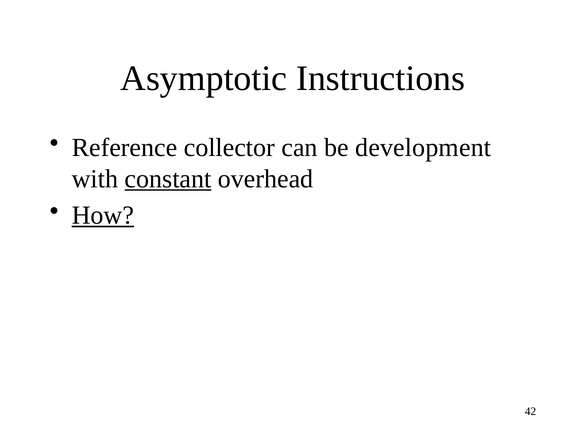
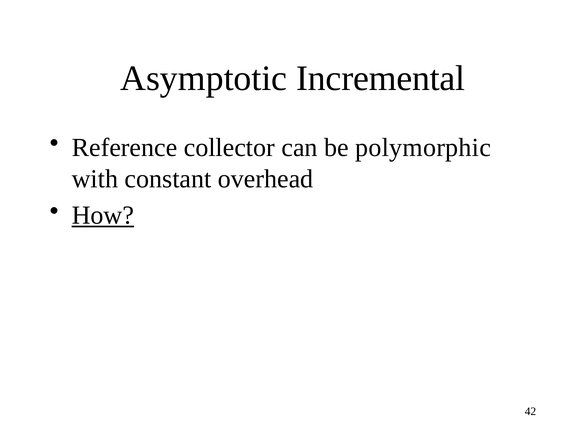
Instructions: Instructions -> Incremental
development: development -> polymorphic
constant underline: present -> none
